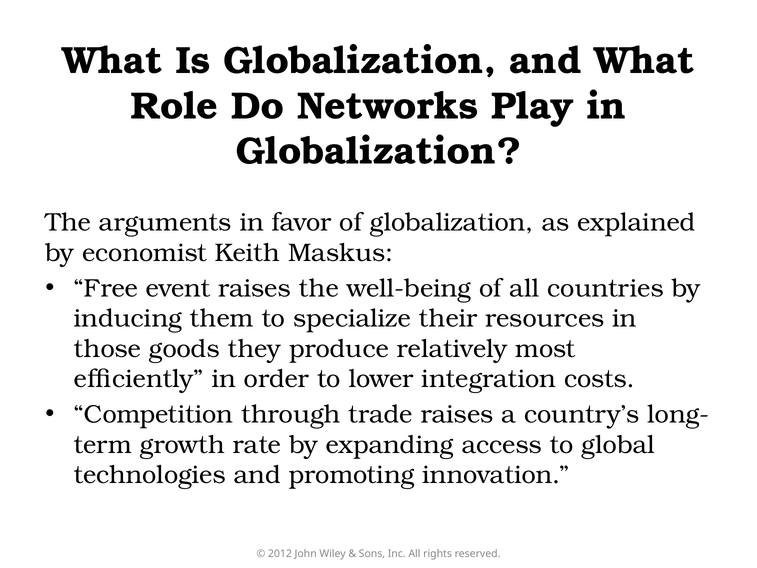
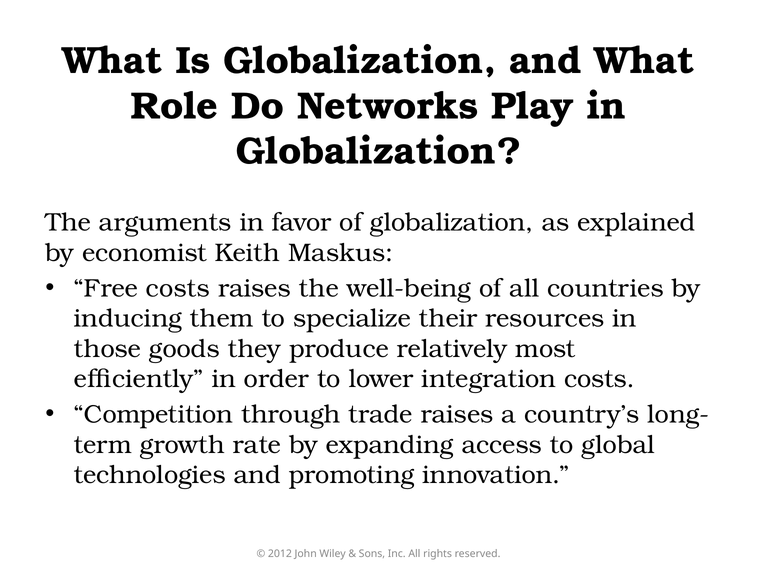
Free event: event -> costs
